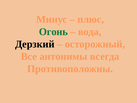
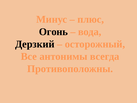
Огонь colour: green -> black
